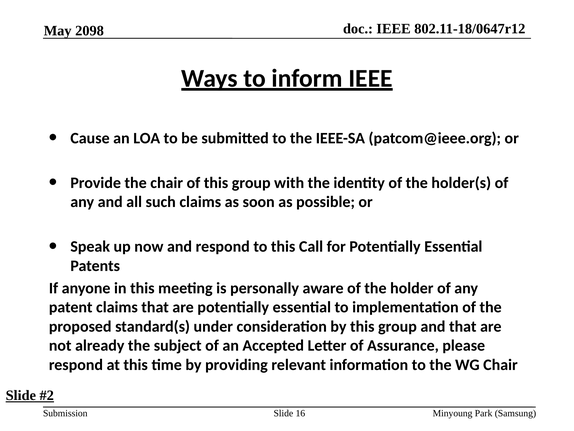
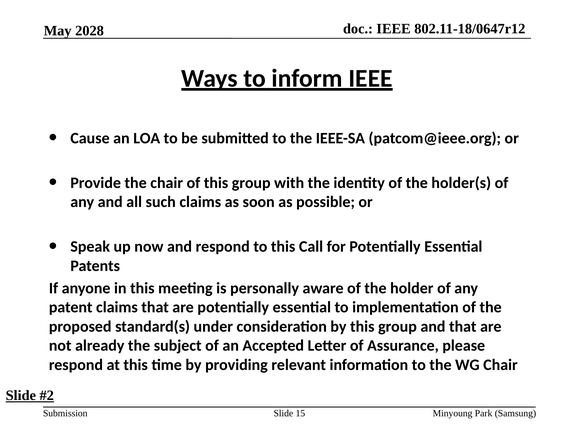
2098: 2098 -> 2028
16: 16 -> 15
